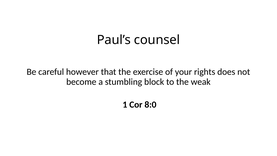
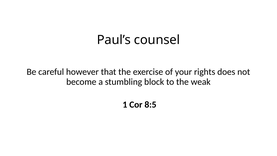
8:0: 8:0 -> 8:5
